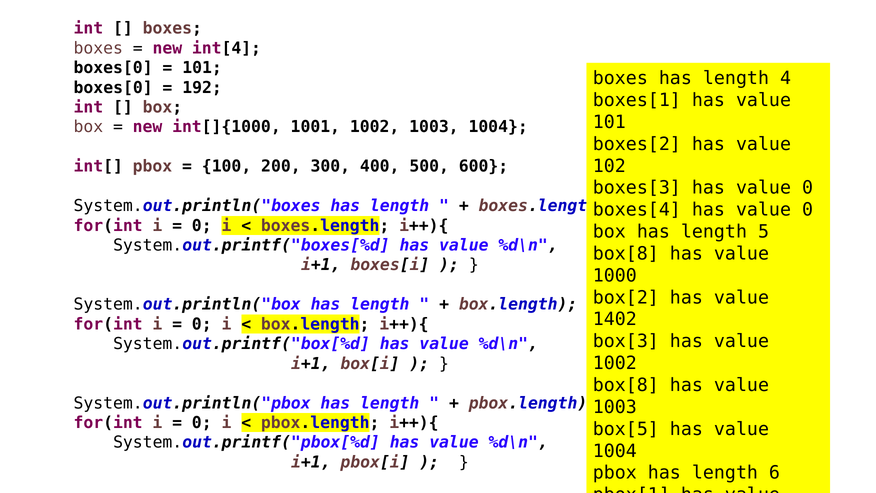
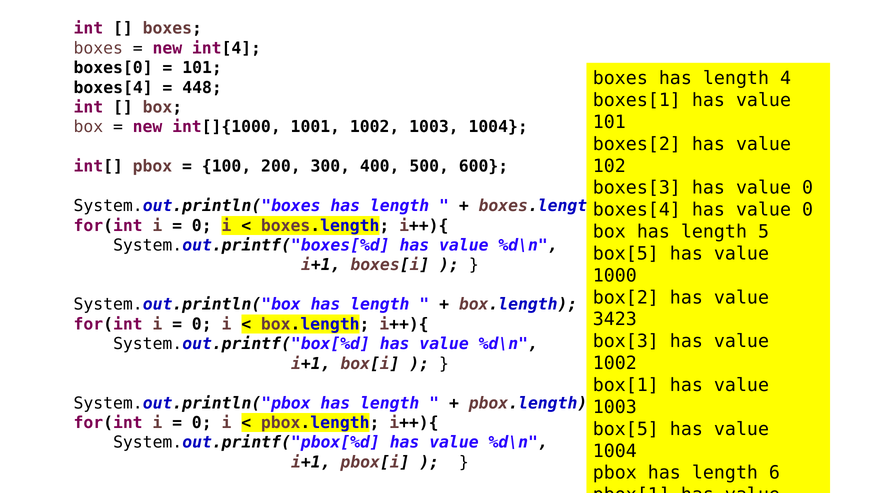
boxes[0 at (113, 88): boxes[0 -> boxes[4
192: 192 -> 448
box[8 at (626, 254): box[8 -> box[5
1402: 1402 -> 3423
box[8 at (626, 385): box[8 -> box[1
